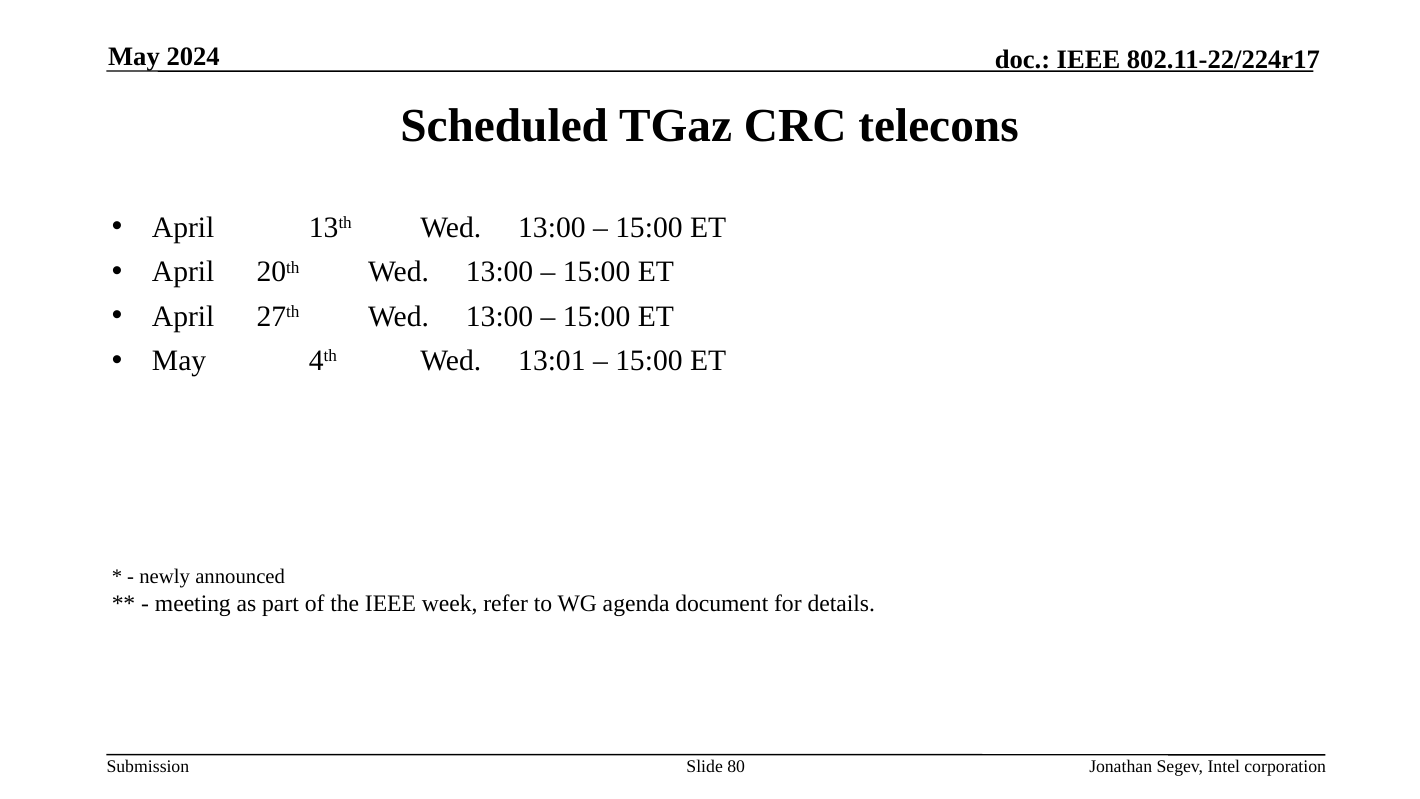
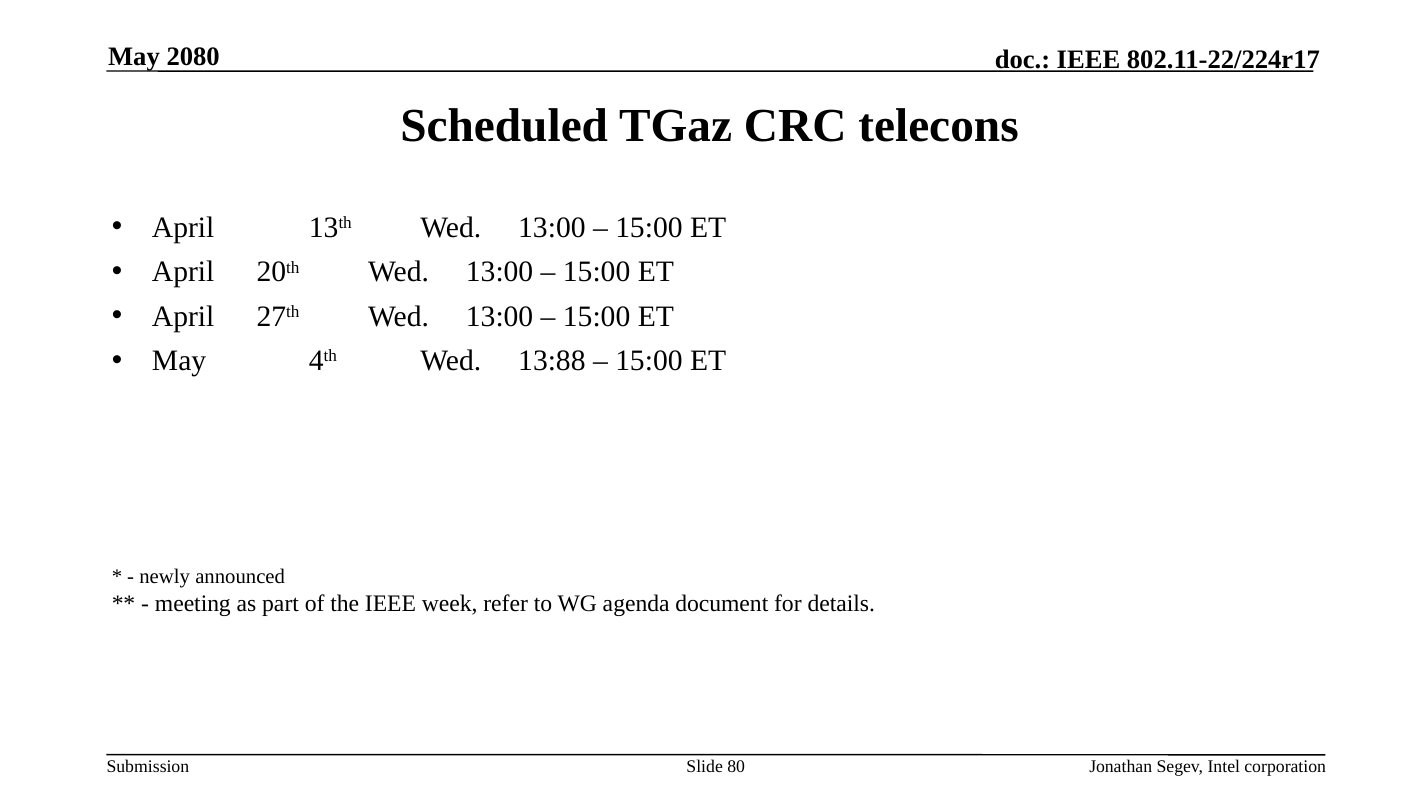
2024: 2024 -> 2080
13:01: 13:01 -> 13:88
